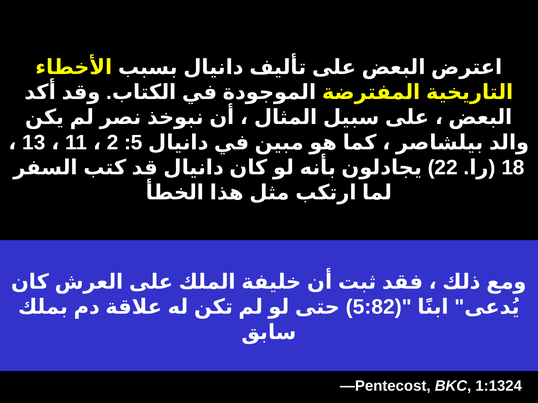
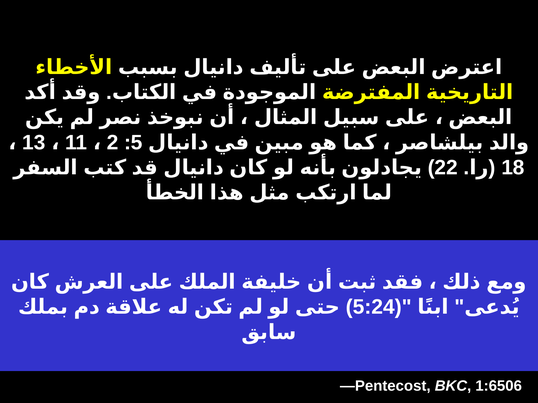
5:82: 5:82 -> 5:24
1:1324: 1:1324 -> 1:6506
